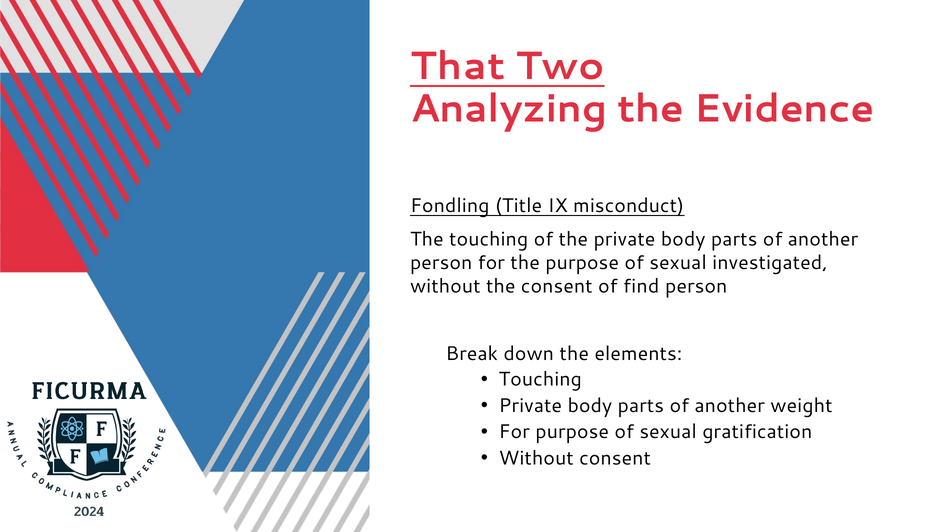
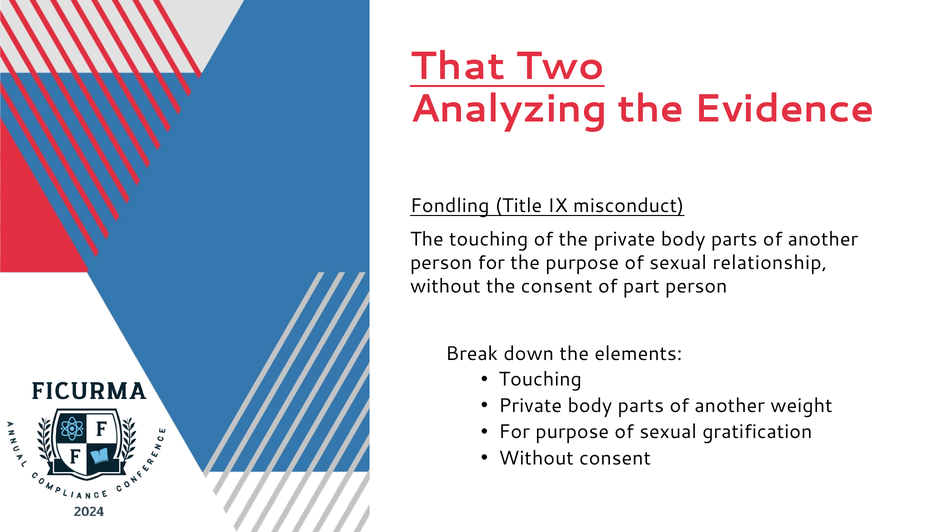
investigated: investigated -> relationship
find: find -> part
